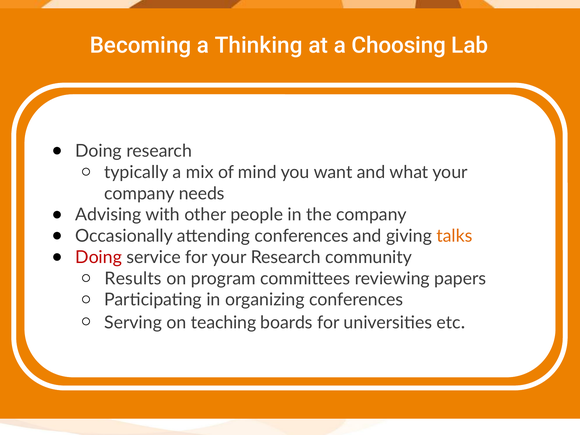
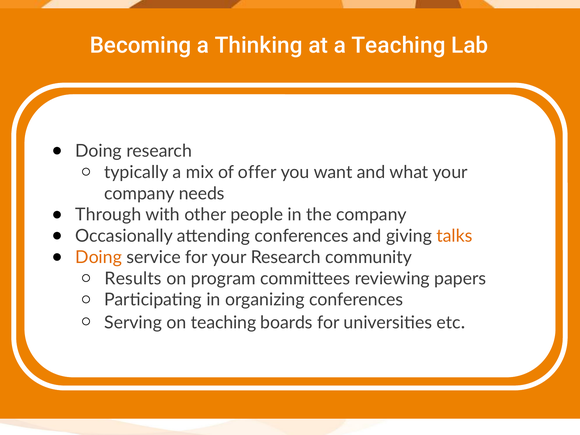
a Choosing: Choosing -> Teaching
mind: mind -> offer
Advising: Advising -> Through
Doing at (99, 257) colour: red -> orange
